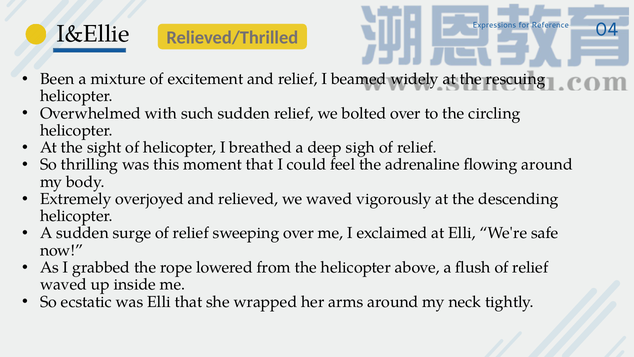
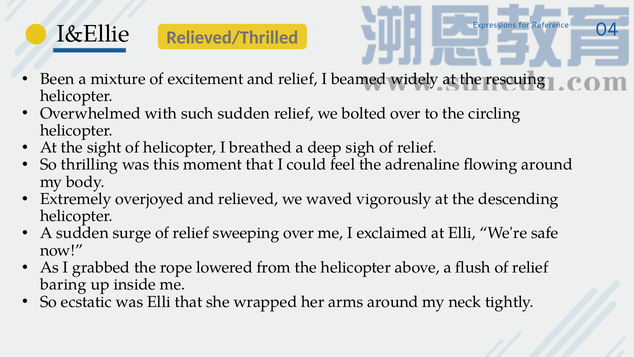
waved at (63, 284): waved -> baring
